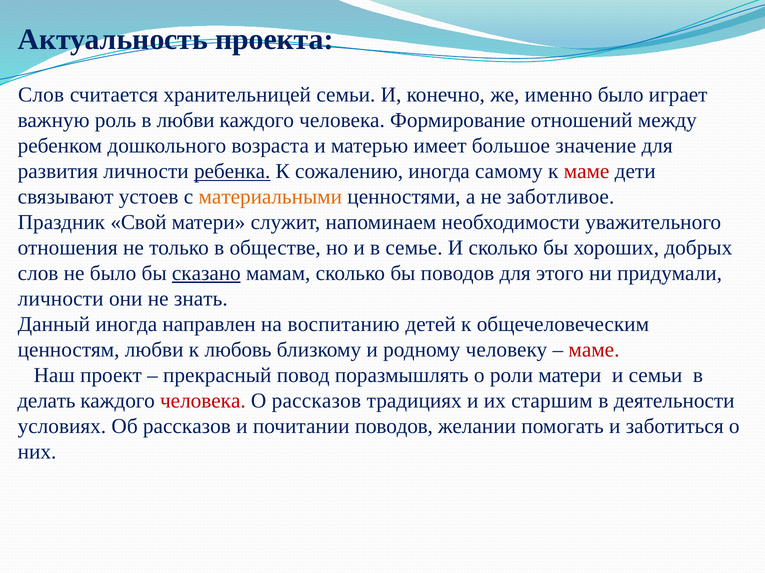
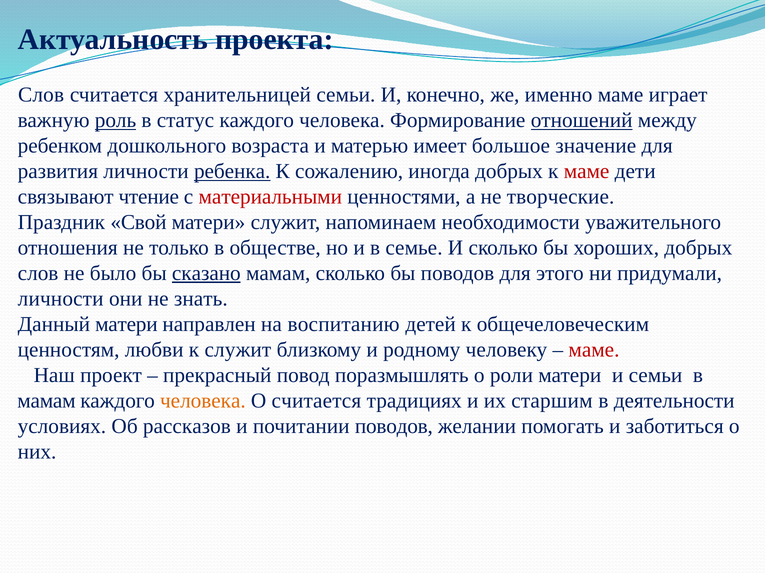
именно было: было -> маме
роль underline: none -> present
в любви: любви -> статус
отношений underline: none -> present
иногда самому: самому -> добрых
устоев: устоев -> чтение
материальными colour: orange -> red
заботливое: заботливое -> творческие
Данный иногда: иногда -> матери
к любовь: любовь -> служит
делать at (46, 401): делать -> мамам
человека at (203, 401) colour: red -> orange
О рассказов: рассказов -> считается
